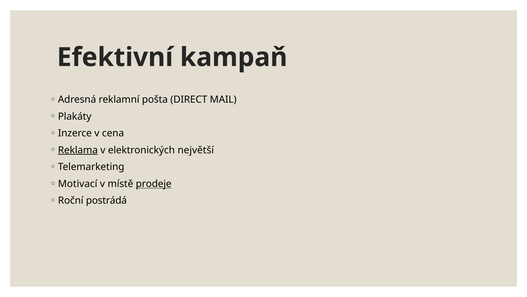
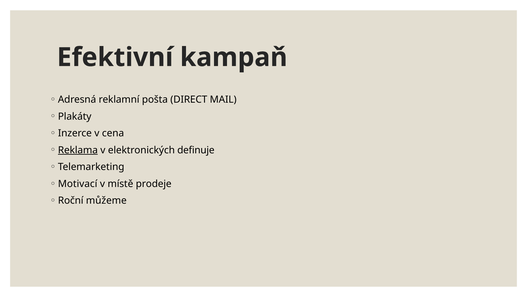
největší: největší -> definuje
prodeje underline: present -> none
postrádá: postrádá -> můžeme
